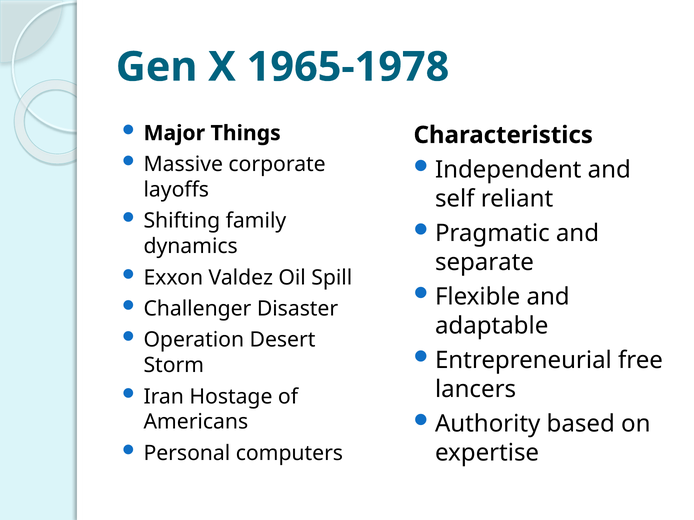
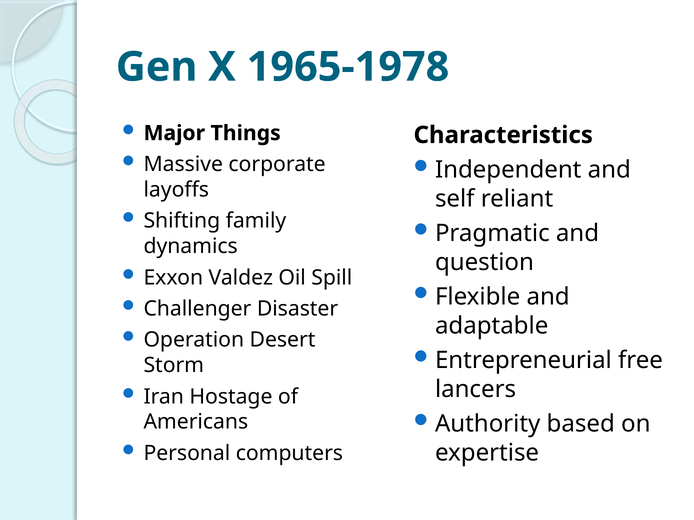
separate: separate -> question
